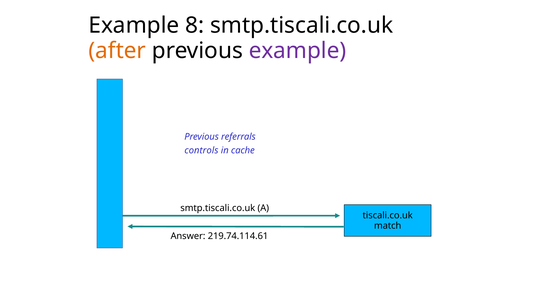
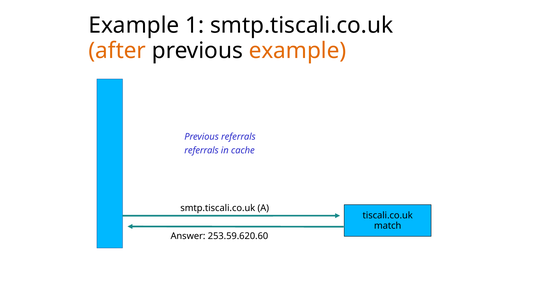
8: 8 -> 1
example at (297, 51) colour: purple -> orange
controls at (201, 151): controls -> referrals
219.74.114.61: 219.74.114.61 -> 253.59.620.60
